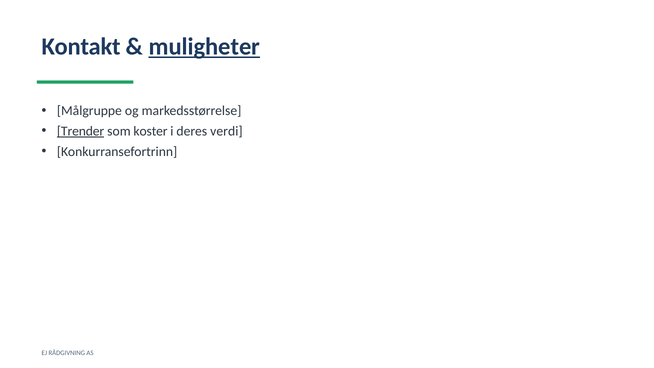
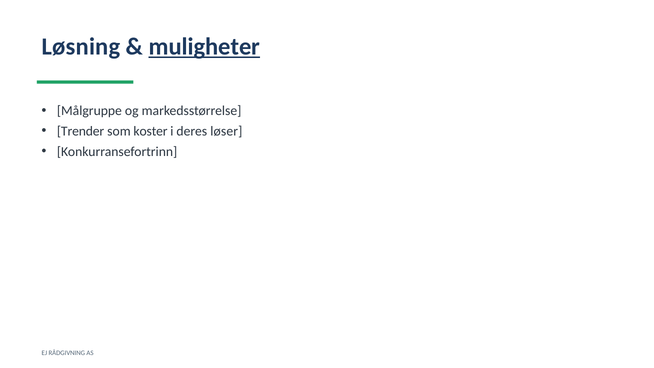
Kontakt: Kontakt -> Løsning
Trender underline: present -> none
verdi: verdi -> løser
